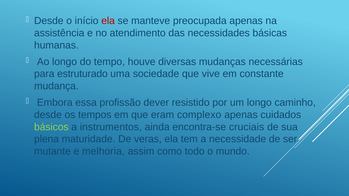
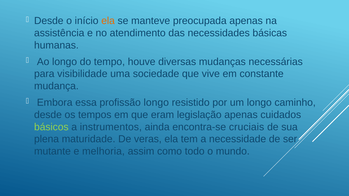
ela at (108, 21) colour: red -> orange
estruturado: estruturado -> visibilidade
profissão dever: dever -> longo
complexo: complexo -> legislação
